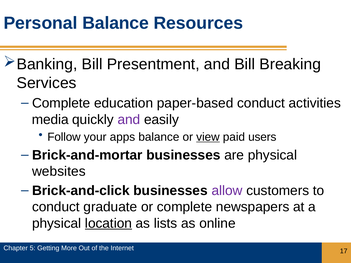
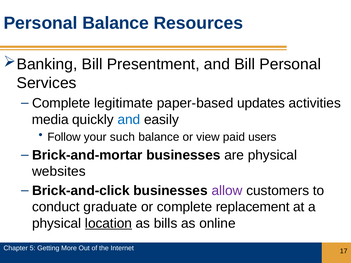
Bill Breaking: Breaking -> Personal
education: education -> legitimate
paper-based conduct: conduct -> updates
and at (129, 120) colour: purple -> blue
apps: apps -> such
view underline: present -> none
newspapers: newspapers -> replacement
lists: lists -> bills
